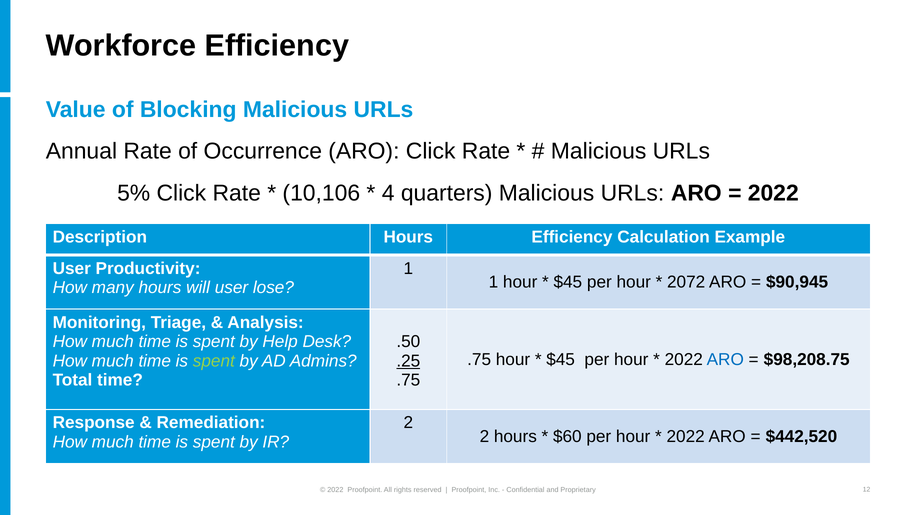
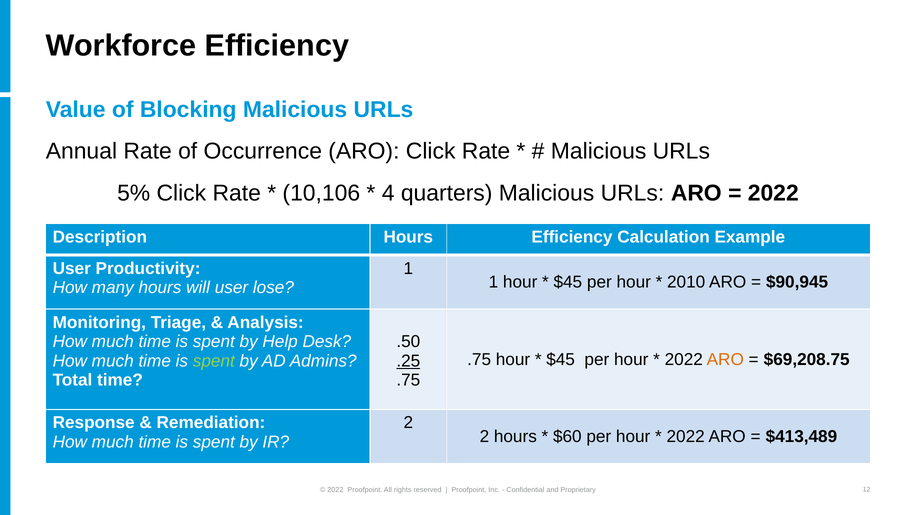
2072: 2072 -> 2010
ARO at (725, 360) colour: blue -> orange
$98,208.75: $98,208.75 -> $69,208.75
$442,520: $442,520 -> $413,489
